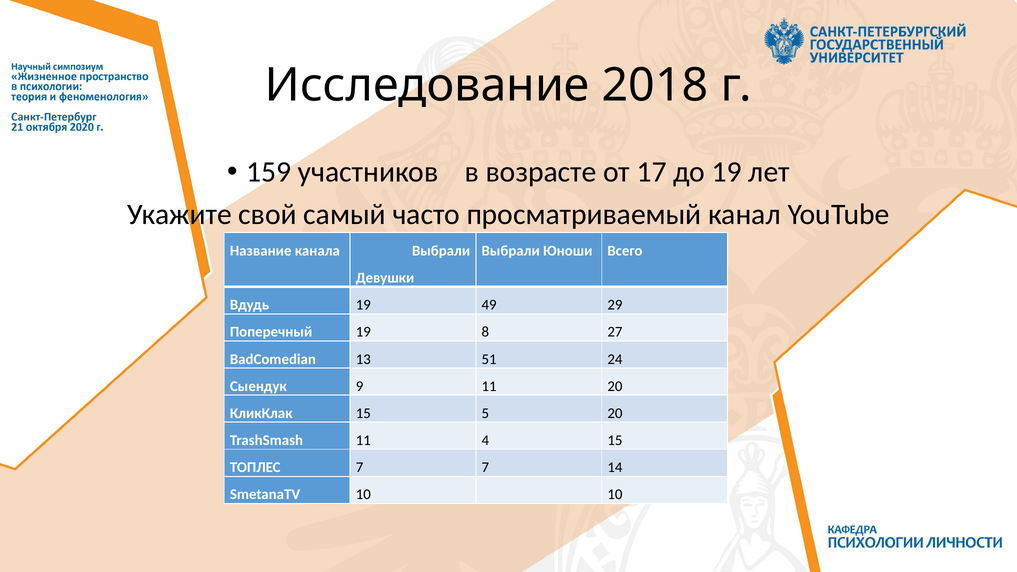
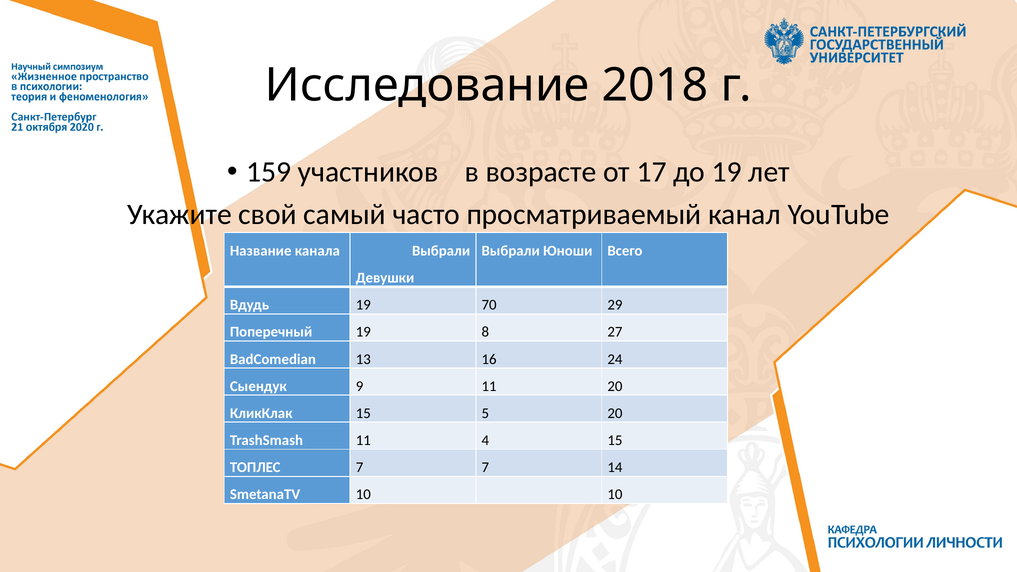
49: 49 -> 70
51: 51 -> 16
